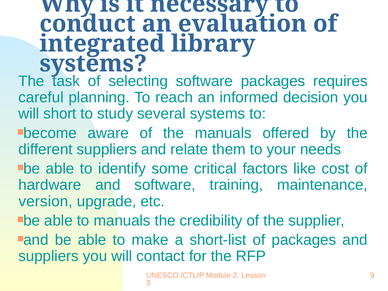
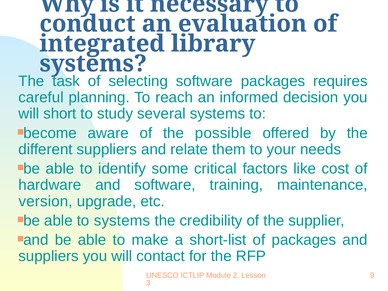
the manuals: manuals -> possible
to manuals: manuals -> systems
